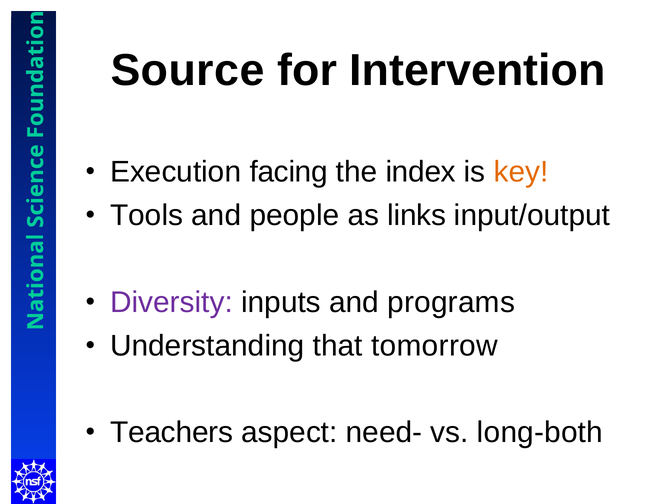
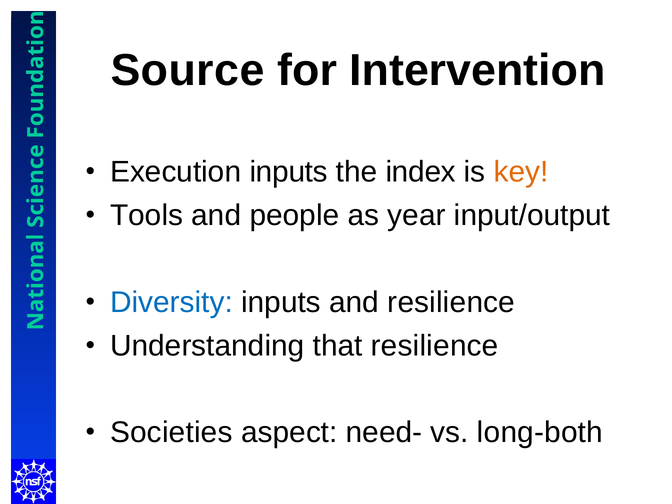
Execution facing: facing -> inputs
links: links -> year
Diversity colour: purple -> blue
and programs: programs -> resilience
that tomorrow: tomorrow -> resilience
Teachers: Teachers -> Societies
